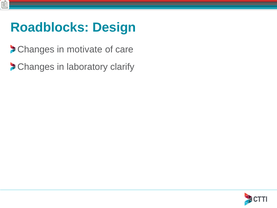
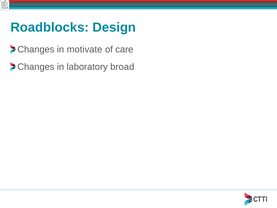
clarify: clarify -> broad
